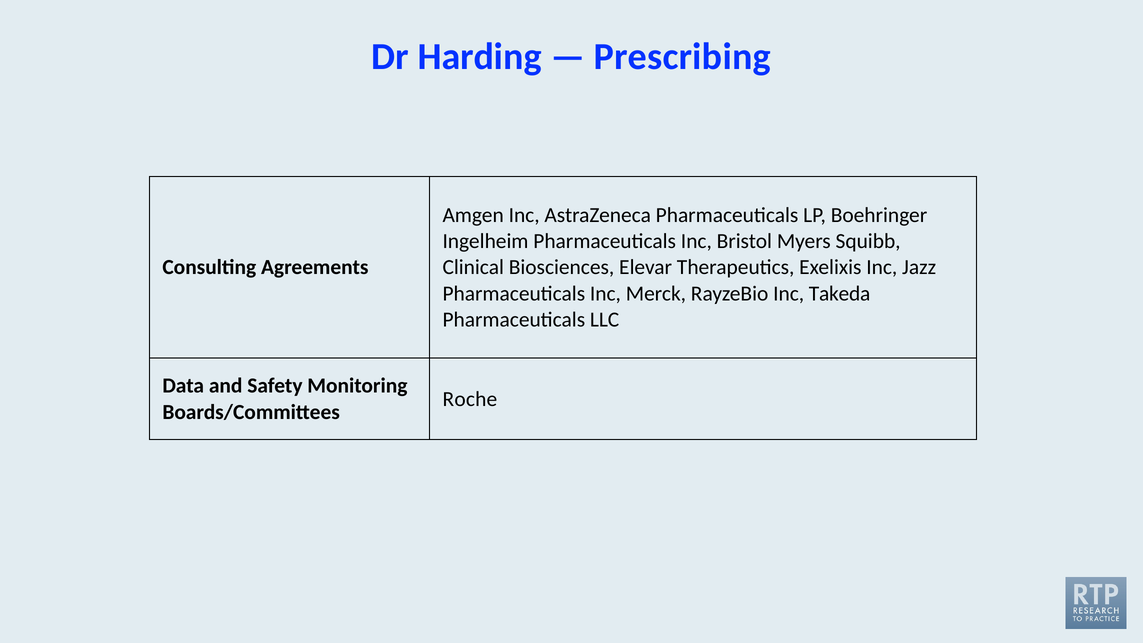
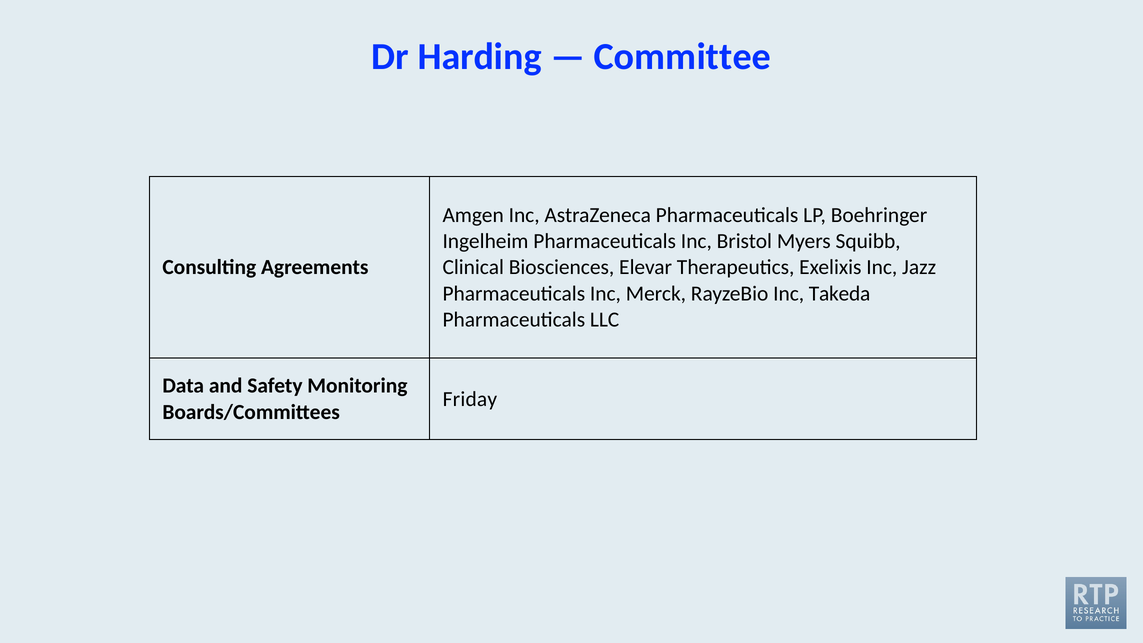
Prescribing: Prescribing -> Committee
Roche: Roche -> Friday
